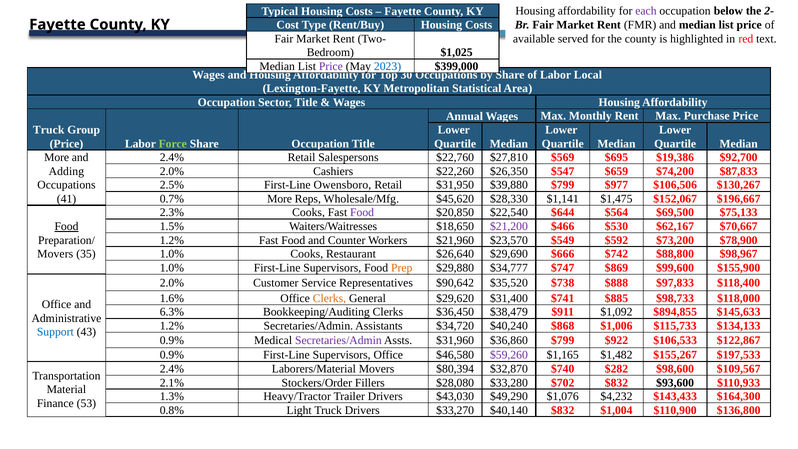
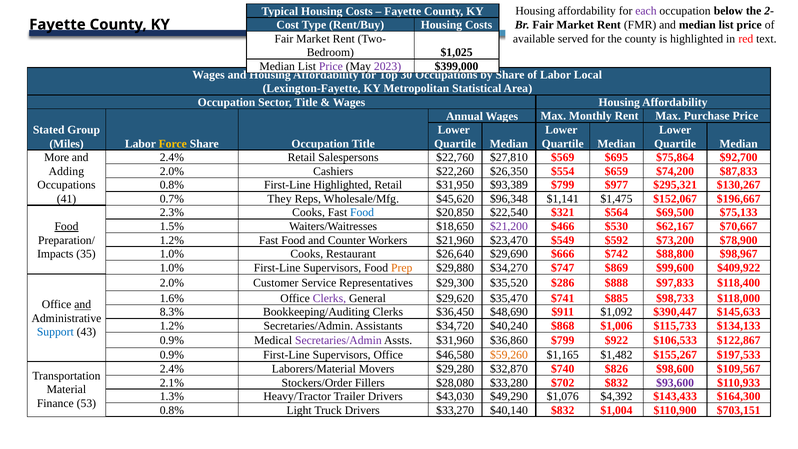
2023 colour: blue -> purple
Truck at (49, 130): Truck -> Stated
Price at (66, 144): Price -> Miles
Force colour: light green -> yellow
$19,386: $19,386 -> $75,864
$547: $547 -> $554
2.5% at (172, 185): 2.5% -> 0.8%
First-Line Owensboro: Owensboro -> Highlighted
$39,880: $39,880 -> $93,389
$106,506: $106,506 -> $295,321
0.7% More: More -> They
$28,330: $28,330 -> $96,348
Food at (362, 213) colour: purple -> blue
$644: $644 -> $321
$23,570: $23,570 -> $23,470
Movers at (55, 254): Movers -> Impacts
$34,777: $34,777 -> $34,270
$155,900: $155,900 -> $409,922
$90,642: $90,642 -> $29,300
$738: $738 -> $286
Clerks at (329, 298) colour: orange -> purple
$31,400: $31,400 -> $35,470
and at (83, 305) underline: none -> present
6.3%: 6.3% -> 8.3%
$38,479: $38,479 -> $48,690
$894,855: $894,855 -> $390,447
$59,260 colour: purple -> orange
$80,394: $80,394 -> $29,280
$282: $282 -> $826
$93,600 colour: black -> purple
$4,232: $4,232 -> $4,392
$136,800: $136,800 -> $703,151
